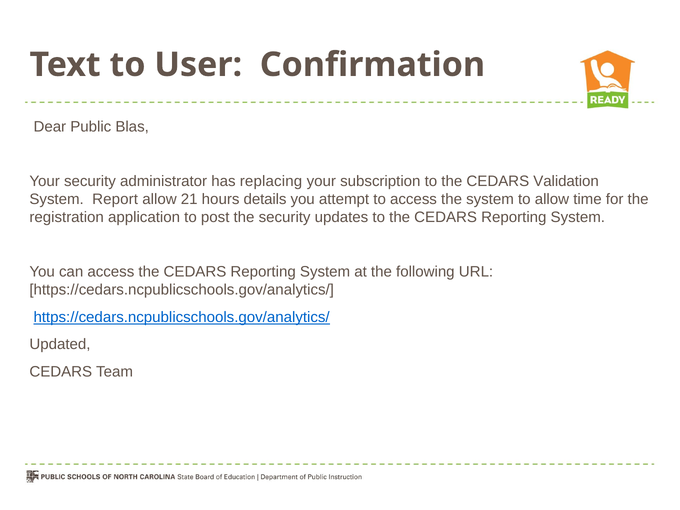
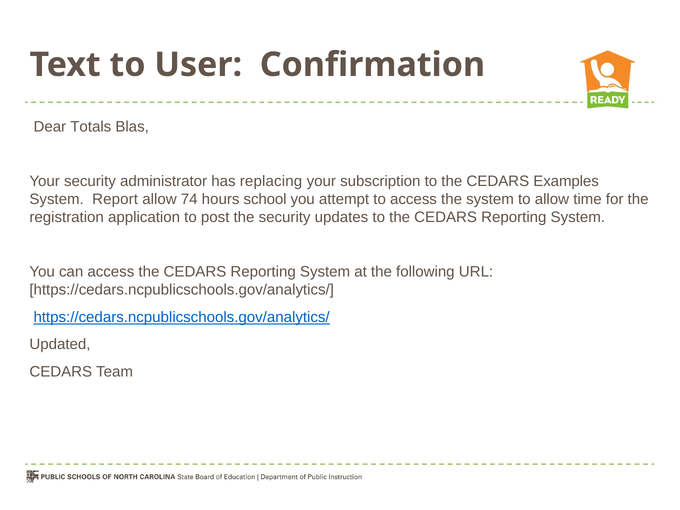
Public: Public -> Totals
Validation: Validation -> Examples
21: 21 -> 74
details: details -> school
